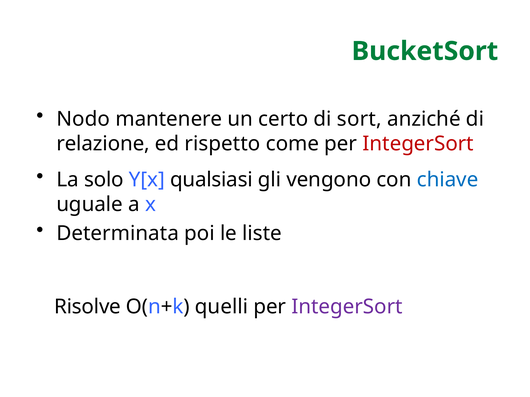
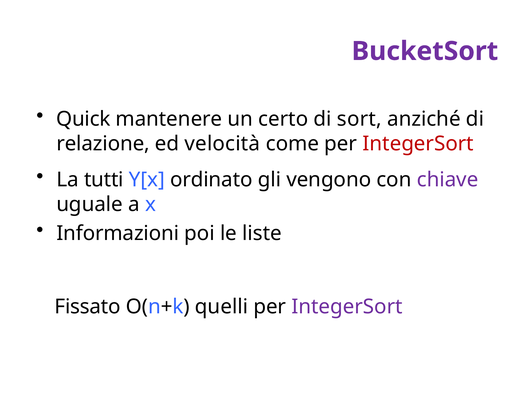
BucketSort colour: green -> purple
Nodo: Nodo -> Quick
rispetto: rispetto -> velocità
solo: solo -> tutti
qualsiasi: qualsiasi -> ordinato
chiave colour: blue -> purple
Determinata: Determinata -> Informazioni
Risolve: Risolve -> Fissato
